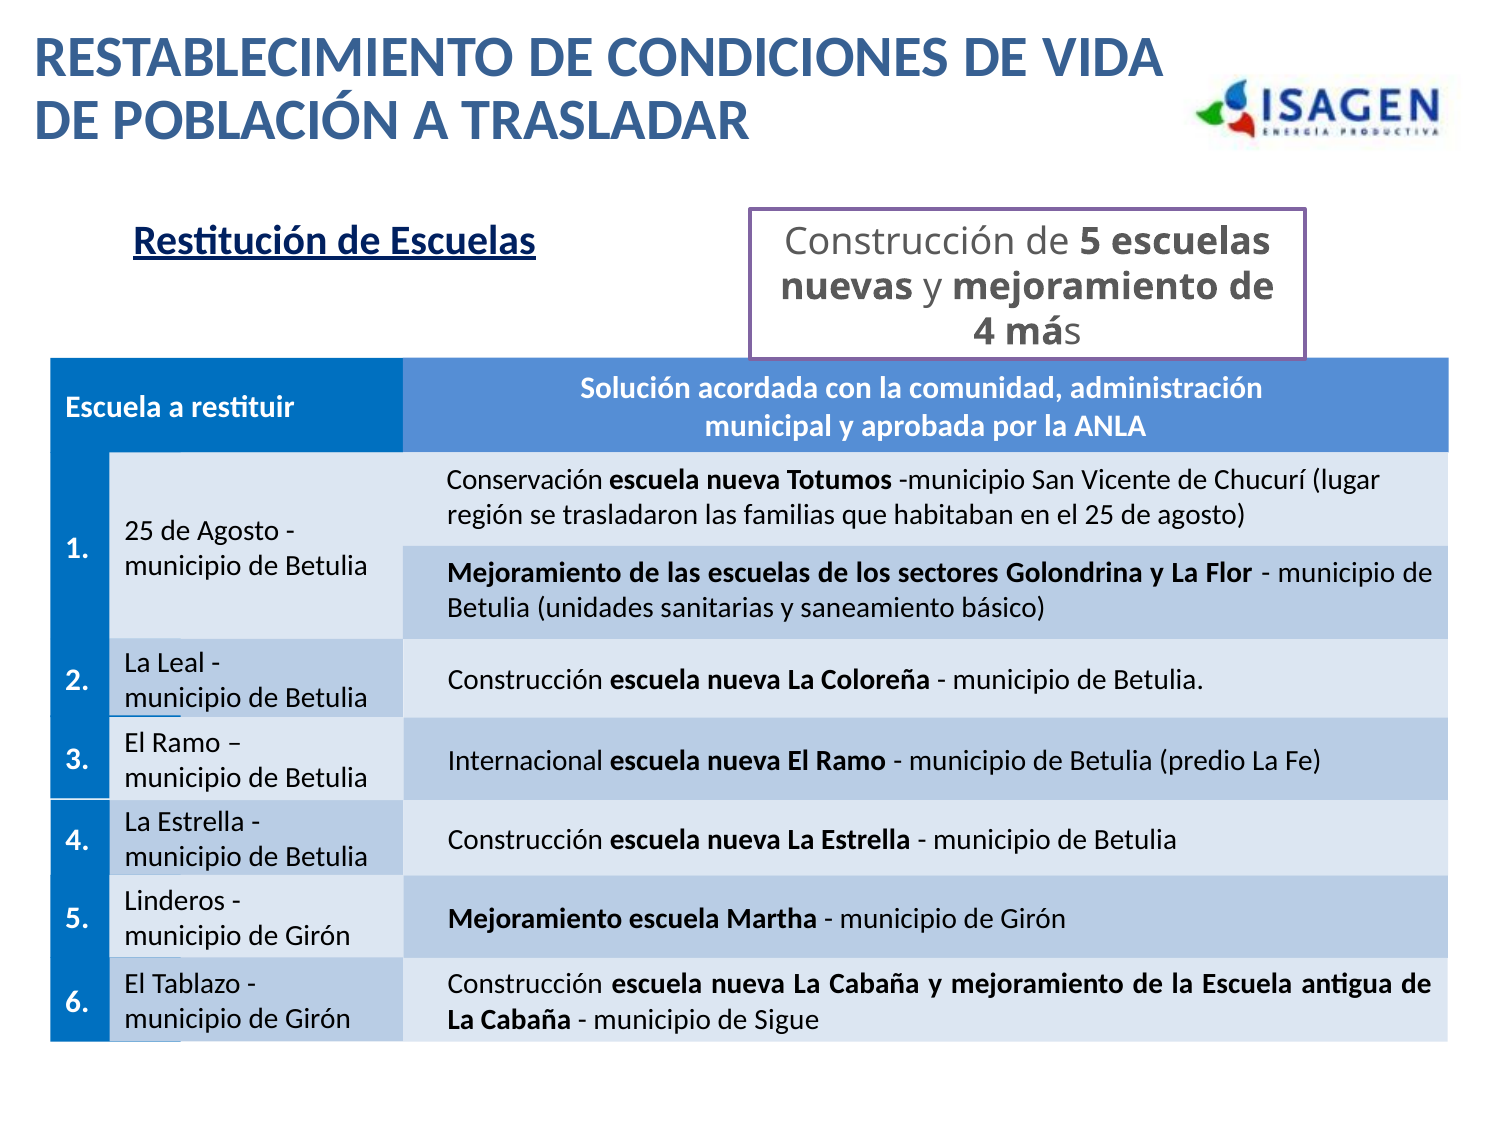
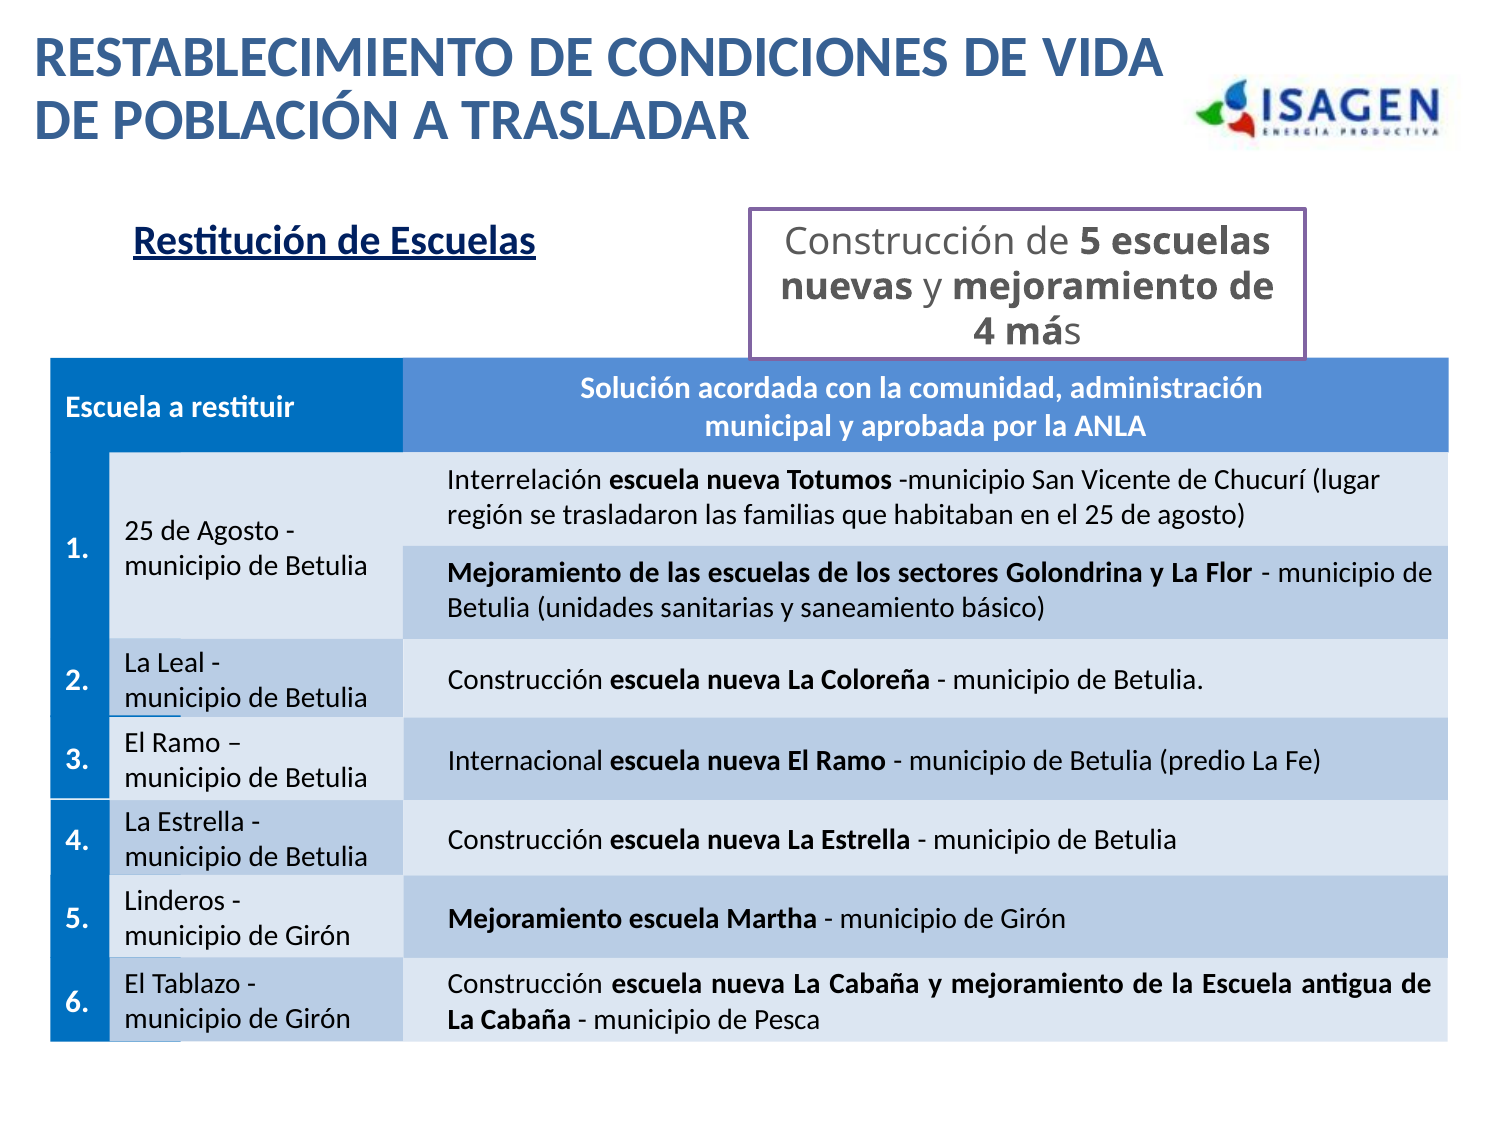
Conservación: Conservación -> Interrelación
Sigue: Sigue -> Pesca
